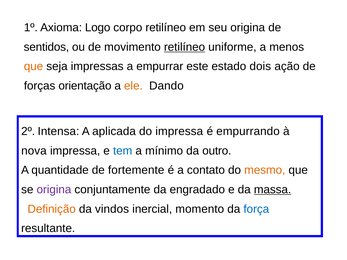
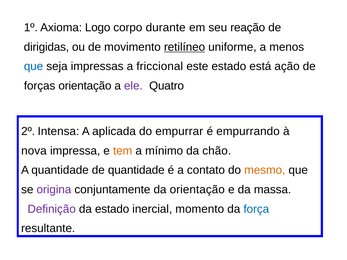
corpo retilíneo: retilíneo -> durante
seu origina: origina -> reação
sentidos: sentidos -> dirigidas
que at (34, 66) colour: orange -> blue
empurrar: empurrar -> friccional
dois: dois -> está
ele colour: orange -> purple
Dando: Dando -> Quatro
do impressa: impressa -> empurrar
tem colour: blue -> orange
outro: outro -> chão
de fortemente: fortemente -> quantidade
da engradado: engradado -> orientação
massa underline: present -> none
Definição colour: orange -> purple
da vindos: vindos -> estado
